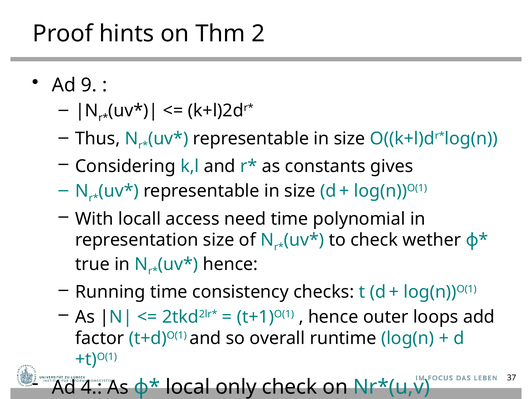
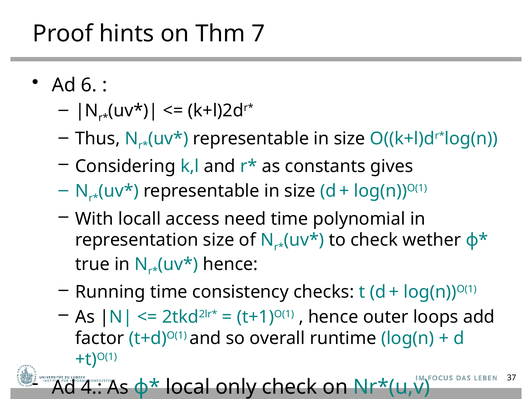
2: 2 -> 7
9: 9 -> 6
